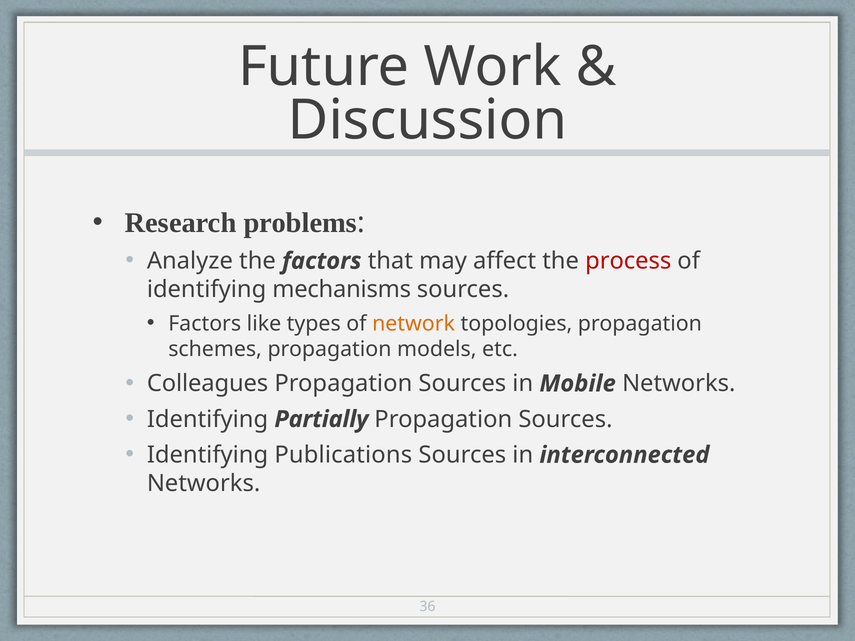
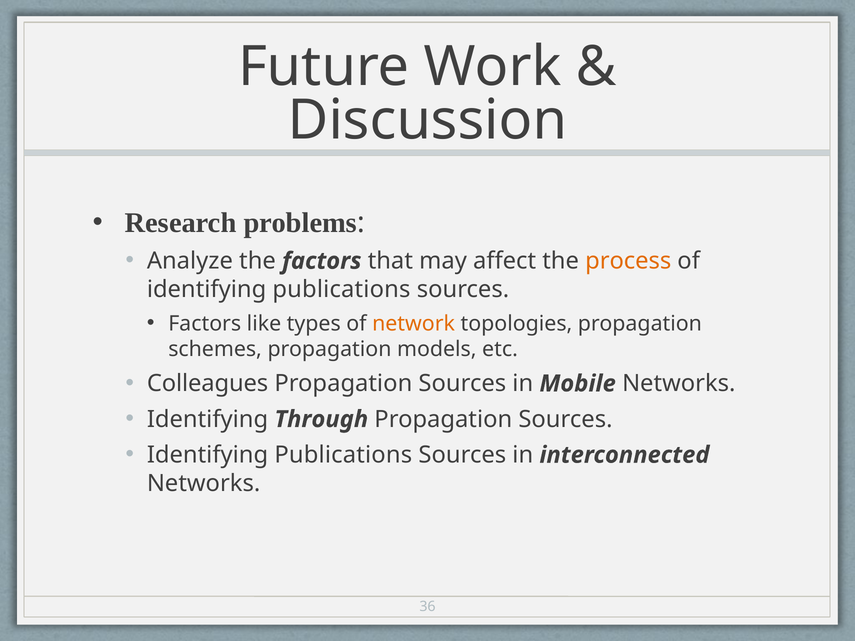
process colour: red -> orange
mechanisms at (342, 290): mechanisms -> publications
Partially: Partially -> Through
